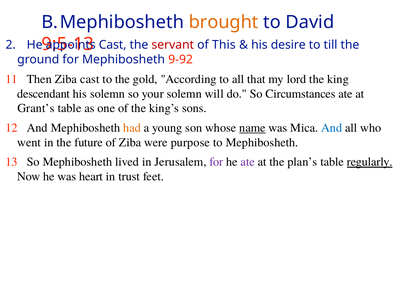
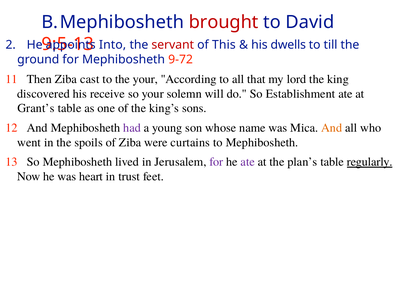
brought colour: orange -> red
Cast at (113, 45): Cast -> Into
desire: desire -> dwells
9-92: 9-92 -> 9-72
the gold: gold -> your
descendant: descendant -> discovered
his solemn: solemn -> receive
Circumstances: Circumstances -> Establishment
had colour: orange -> purple
name underline: present -> none
And at (332, 128) colour: blue -> orange
future: future -> spoils
purpose: purpose -> curtains
